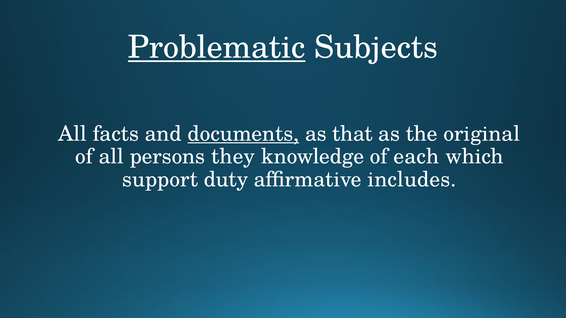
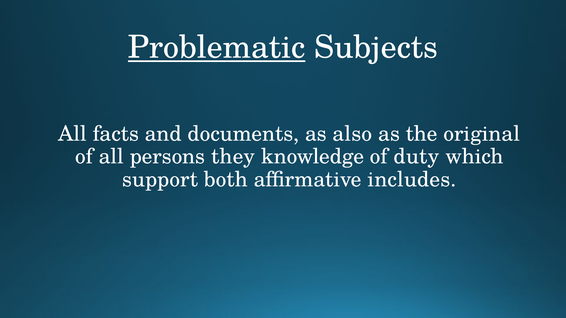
documents underline: present -> none
that: that -> also
each: each -> duty
duty: duty -> both
